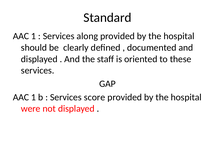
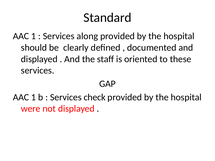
score: score -> check
